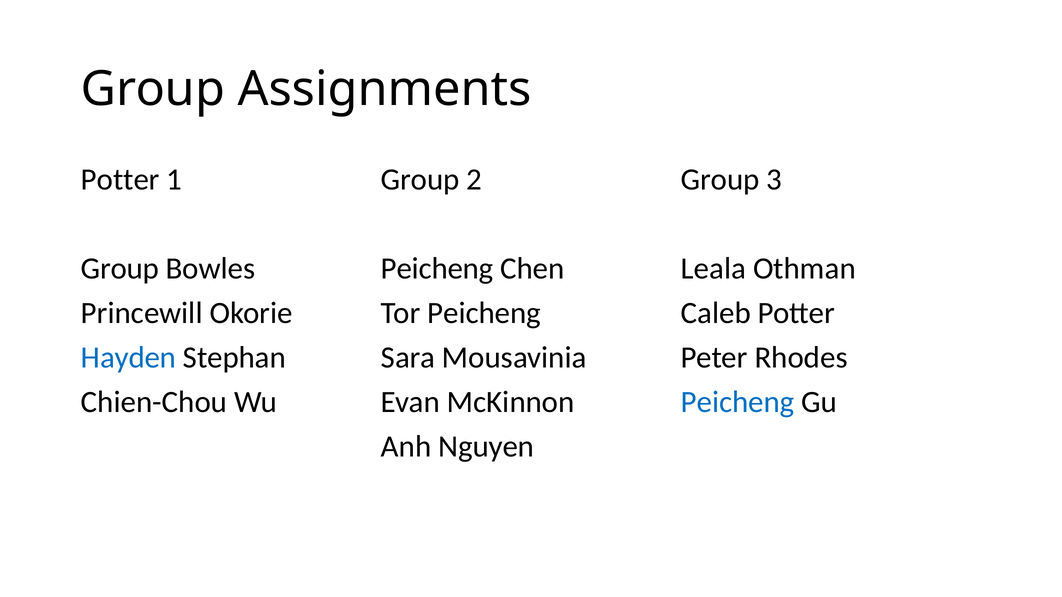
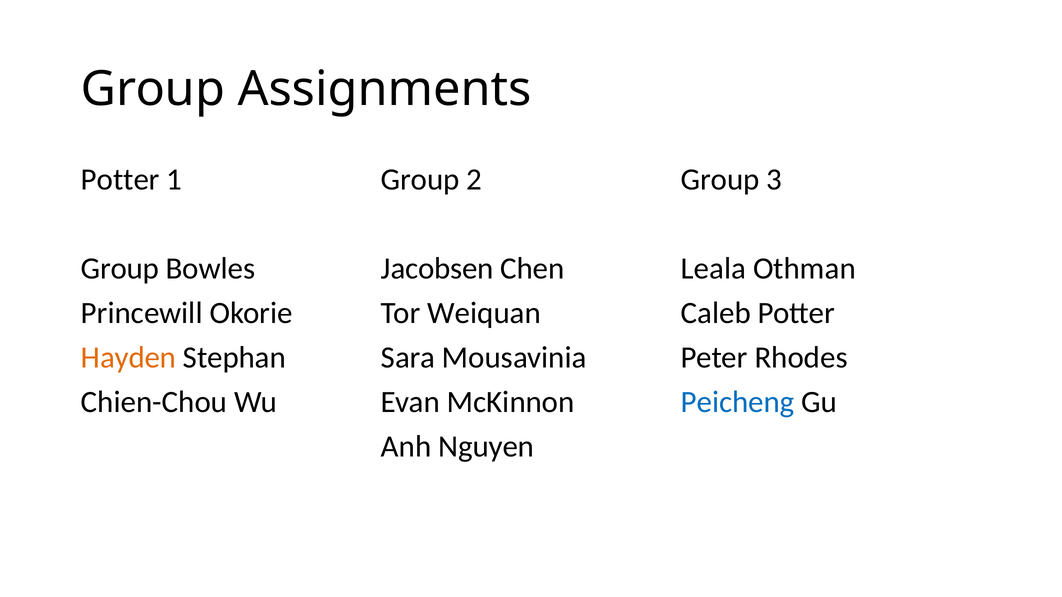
Peicheng at (437, 269): Peicheng -> Jacobsen
Tor Peicheng: Peicheng -> Weiquan
Hayden colour: blue -> orange
